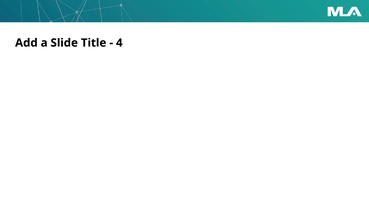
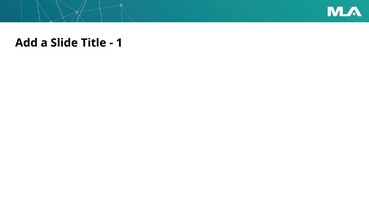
4: 4 -> 1
